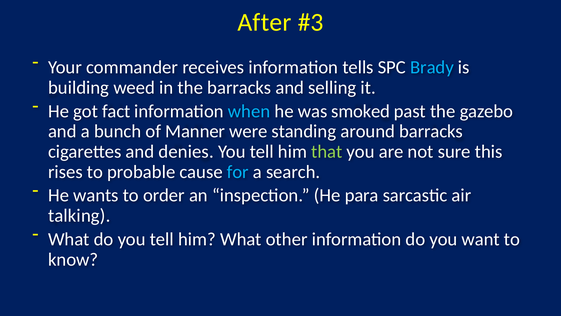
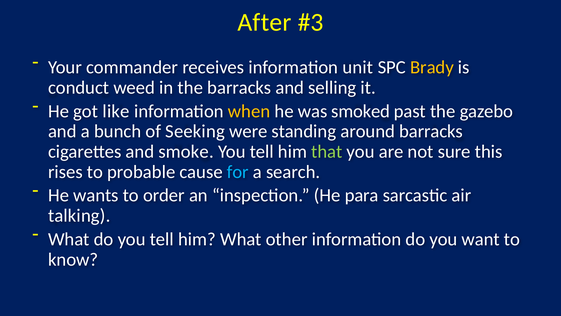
tells: tells -> unit
Brady colour: light blue -> yellow
building: building -> conduct
fact: fact -> like
when colour: light blue -> yellow
Manner: Manner -> Seeking
denies: denies -> smoke
